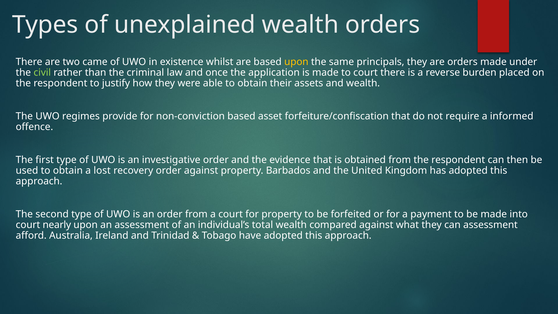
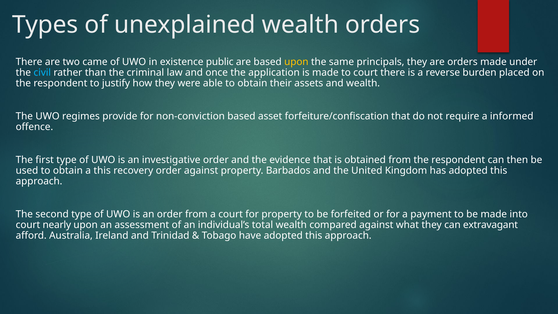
whilst: whilst -> public
civil colour: light green -> light blue
a lost: lost -> this
can assessment: assessment -> extravagant
